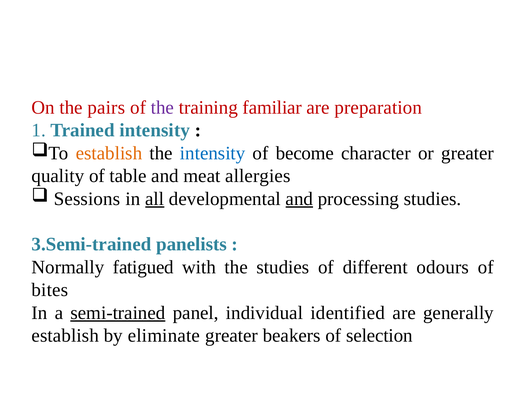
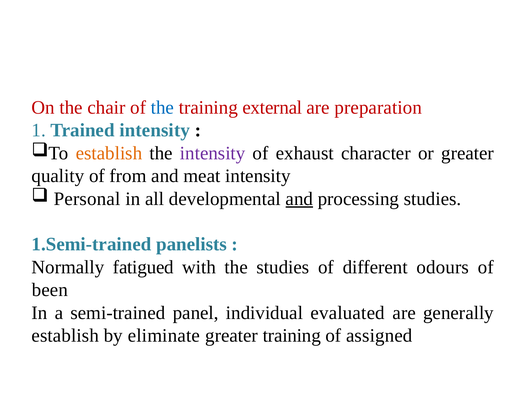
pairs: pairs -> chair
the at (162, 107) colour: purple -> blue
familiar: familiar -> external
intensity at (213, 153) colour: blue -> purple
become: become -> exhaust
table: table -> from
meat allergies: allergies -> intensity
Sessions: Sessions -> Personal
all underline: present -> none
3.Semi-trained: 3.Semi-trained -> 1.Semi-trained
bites: bites -> been
semi-trained underline: present -> none
identified: identified -> evaluated
greater beakers: beakers -> training
selection: selection -> assigned
